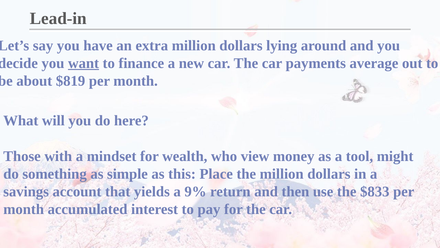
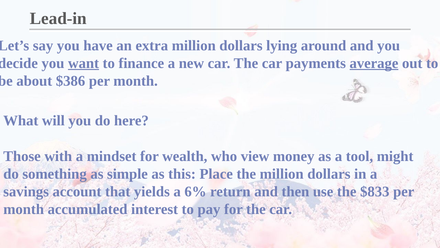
average underline: none -> present
$819: $819 -> $386
9%: 9% -> 6%
